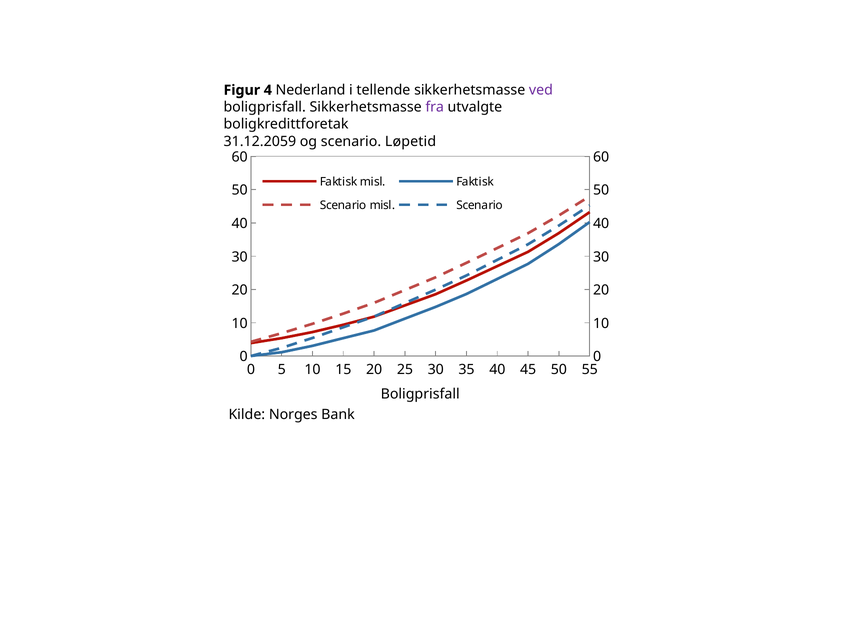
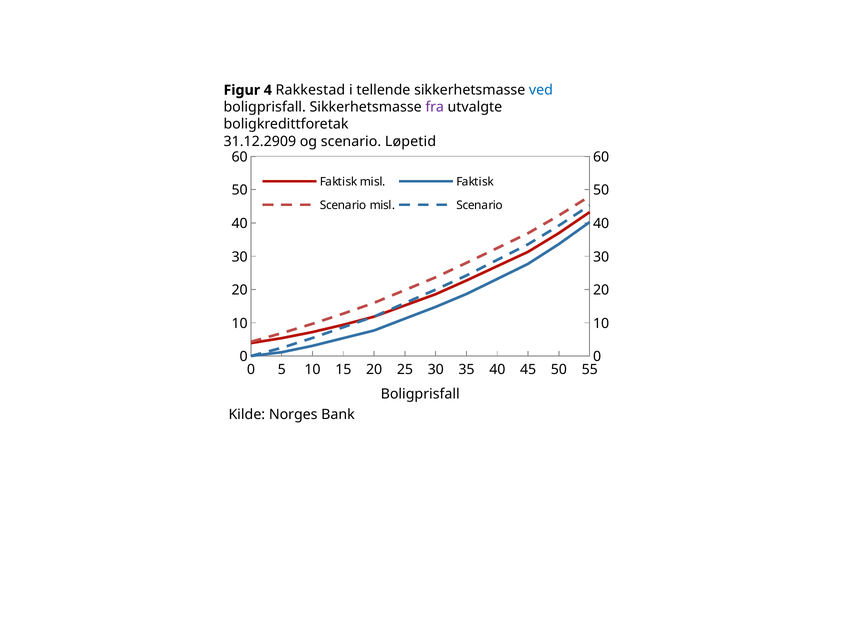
Nederland: Nederland -> Rakkestad
ved colour: purple -> blue
31.12.2059: 31.12.2059 -> 31.12.2909
